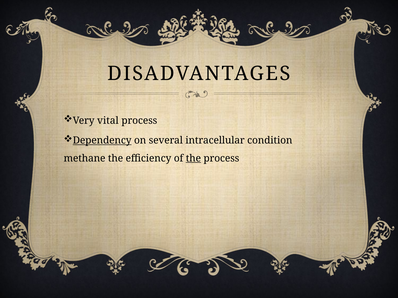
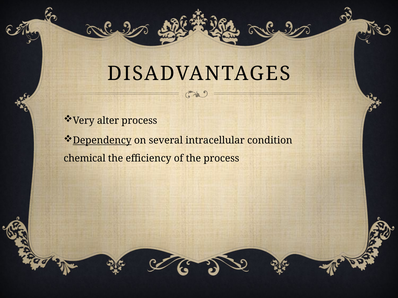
vital: vital -> alter
methane: methane -> chemical
the at (193, 159) underline: present -> none
